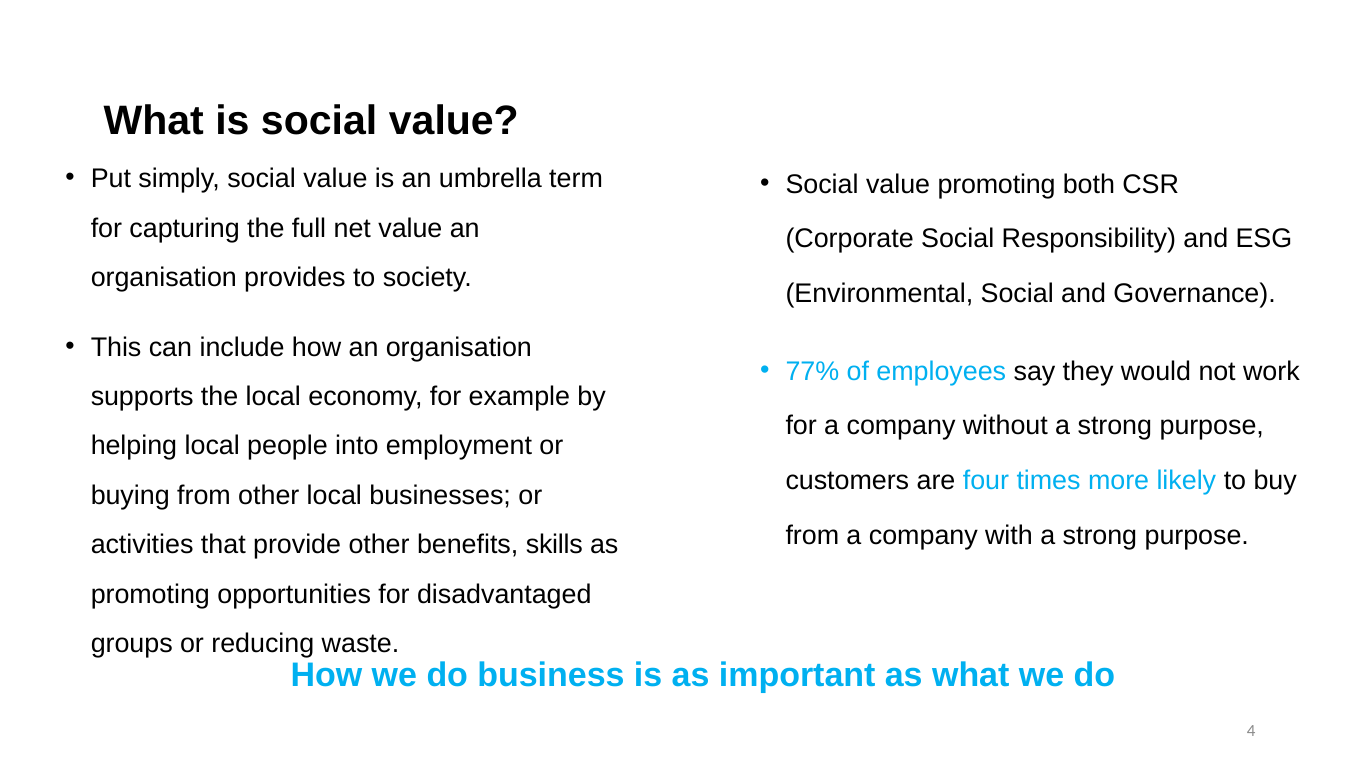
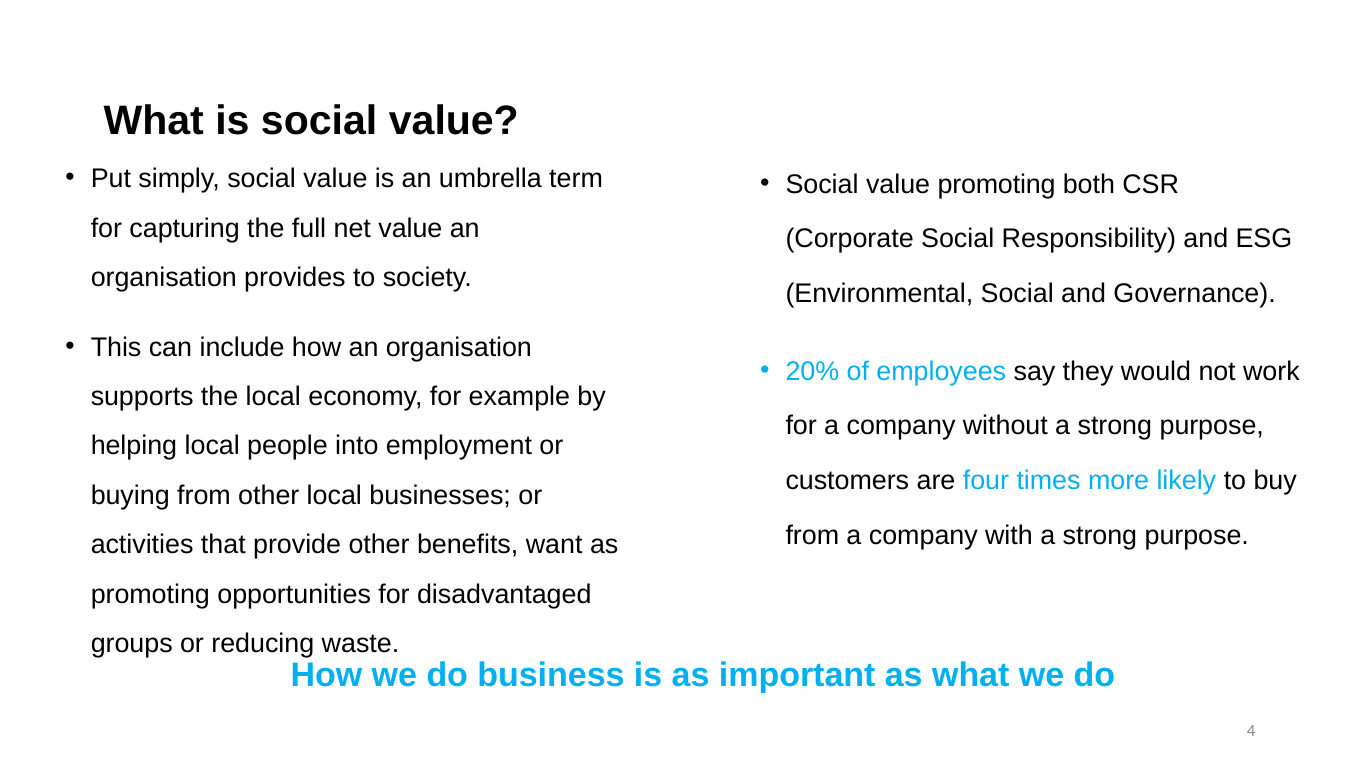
77%: 77% -> 20%
skills: skills -> want
